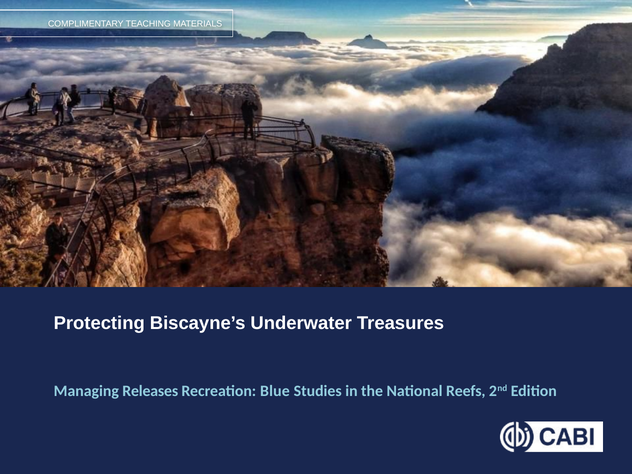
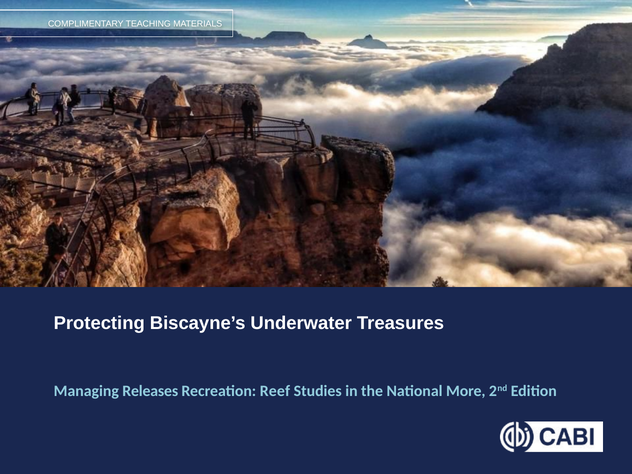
Blue: Blue -> Reef
Reefs: Reefs -> More
